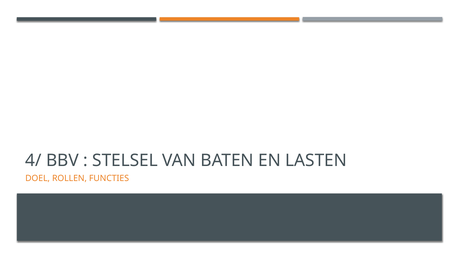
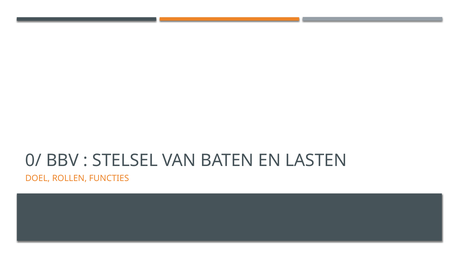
4/: 4/ -> 0/
